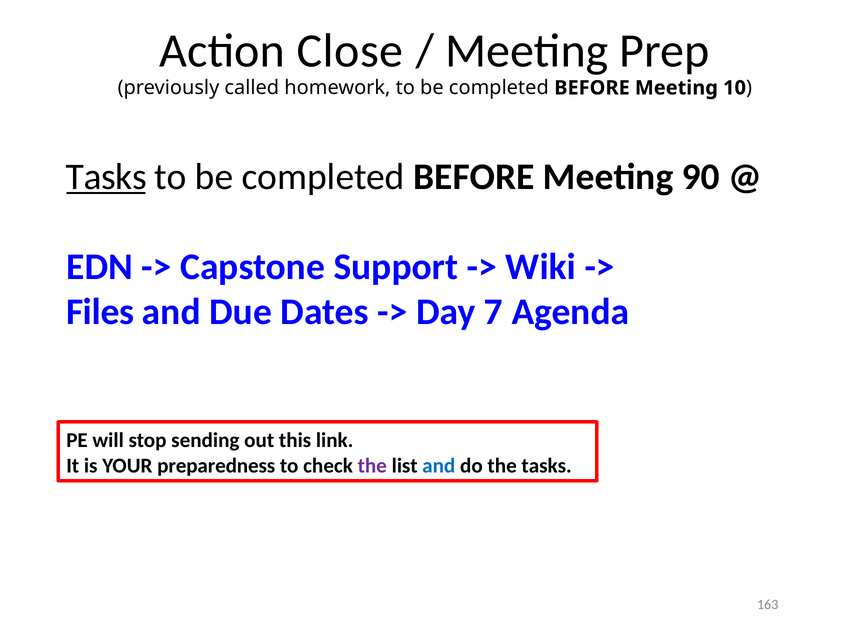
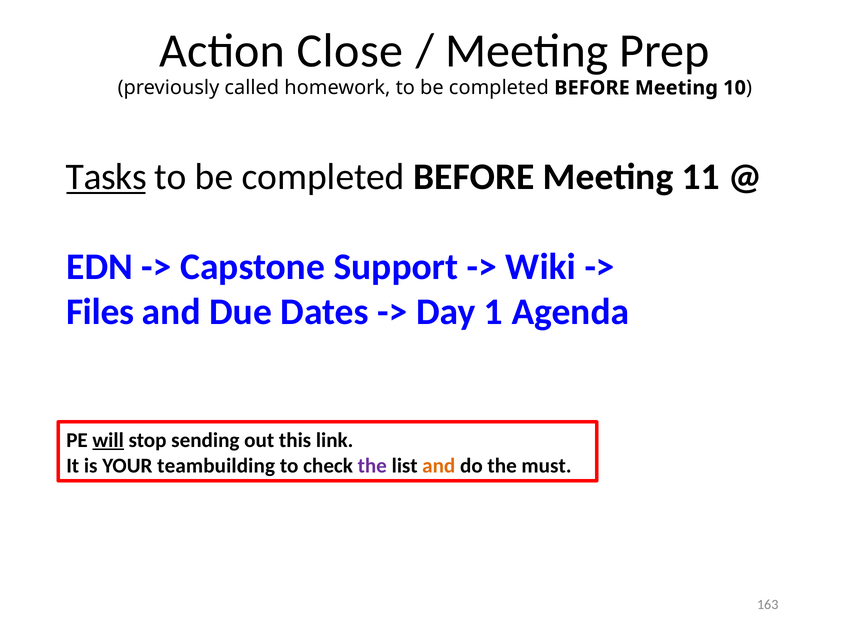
90: 90 -> 11
7: 7 -> 1
will underline: none -> present
preparedness: preparedness -> teambuilding
and at (439, 466) colour: blue -> orange
the tasks: tasks -> must
